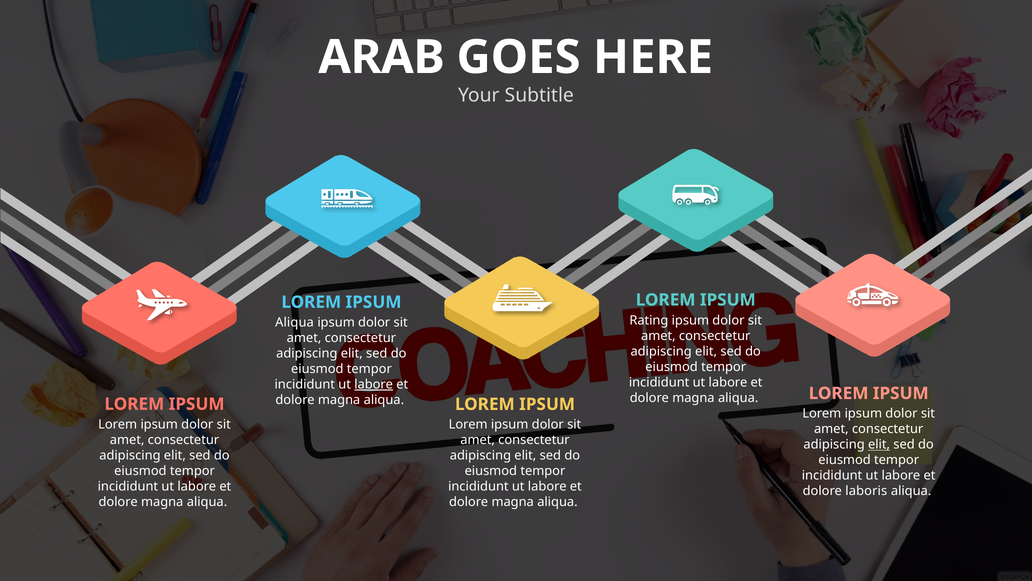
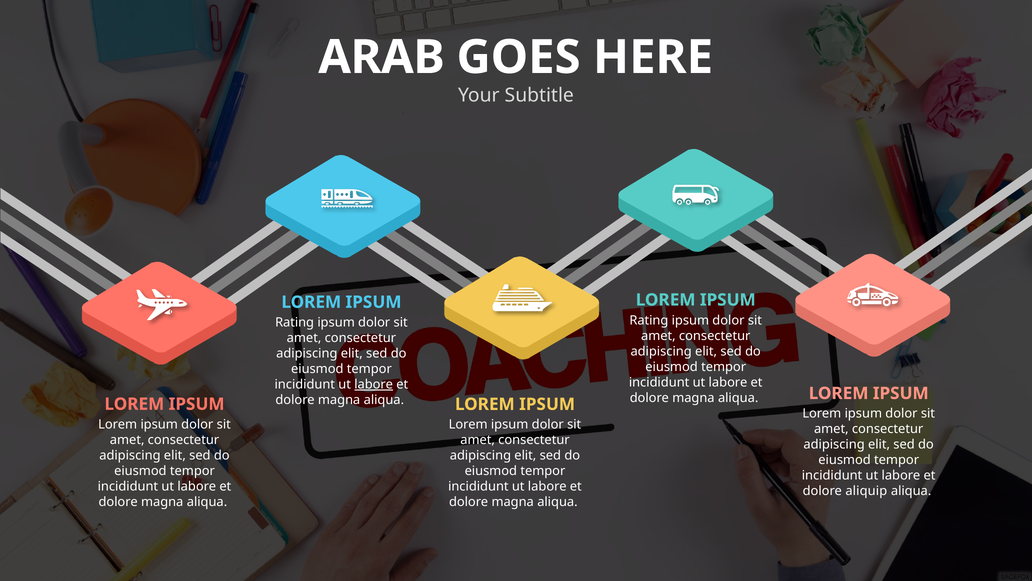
Aliqua at (295, 322): Aliqua -> Rating
elit at (879, 444) underline: present -> none
laboris: laboris -> aliquip
